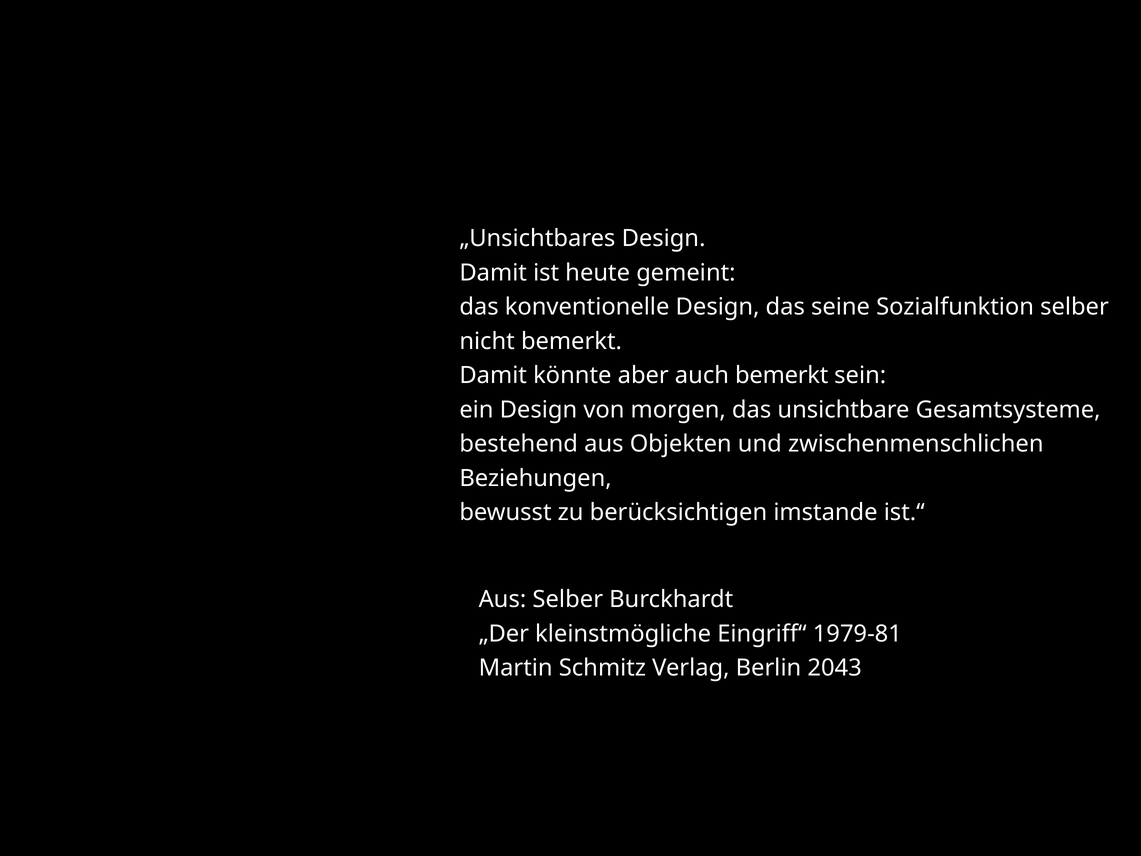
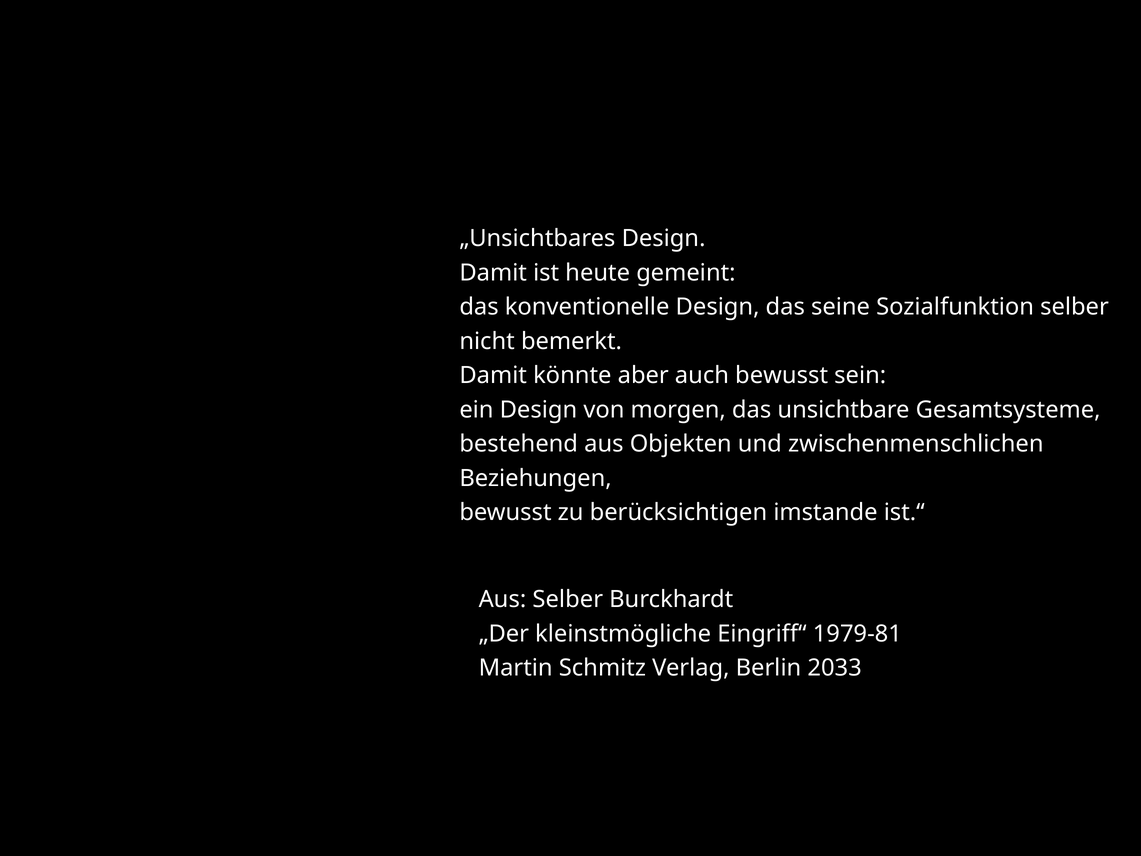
auch bemerkt: bemerkt -> bewusst
2043: 2043 -> 2033
